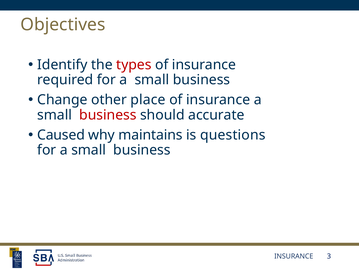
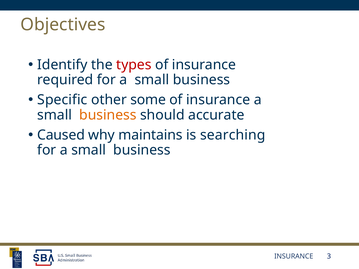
Change: Change -> Specific
place: place -> some
business at (108, 115) colour: red -> orange
questions: questions -> searching
